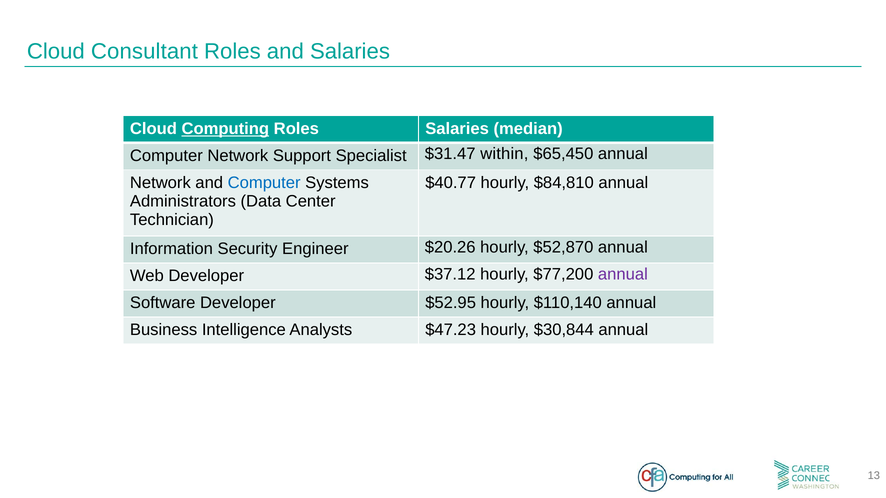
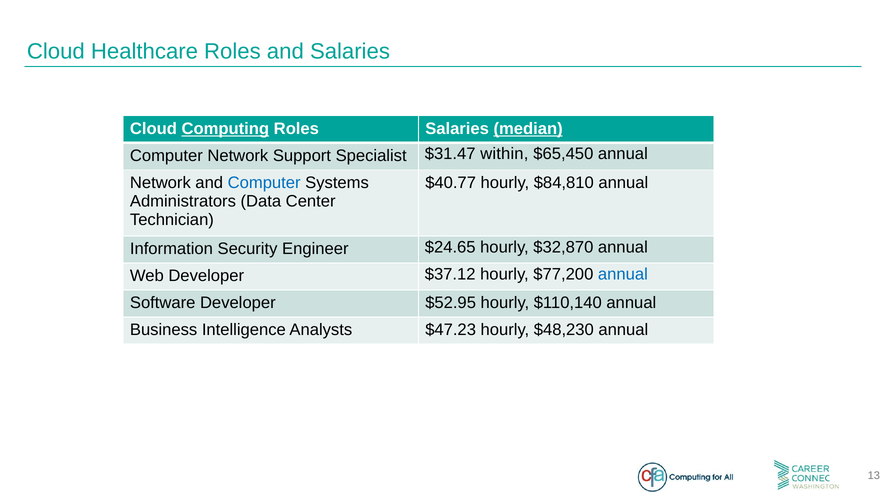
Consultant: Consultant -> Healthcare
median underline: none -> present
$20.26: $20.26 -> $24.65
$52,870: $52,870 -> $32,870
annual at (623, 274) colour: purple -> blue
$30,844: $30,844 -> $48,230
